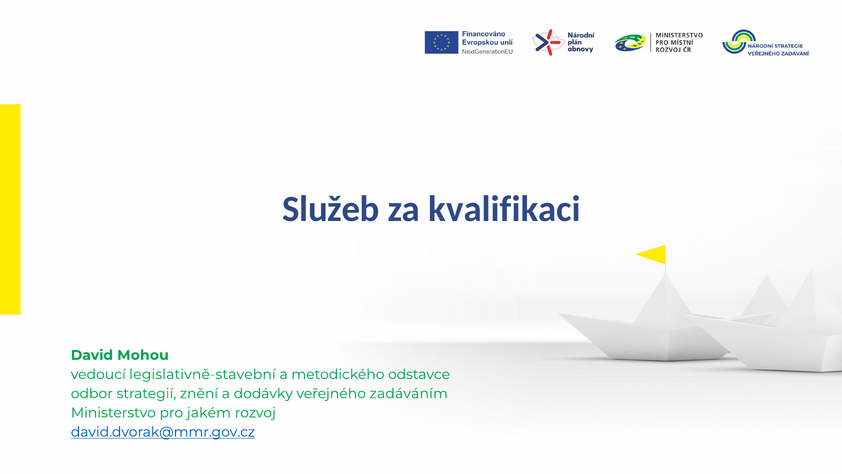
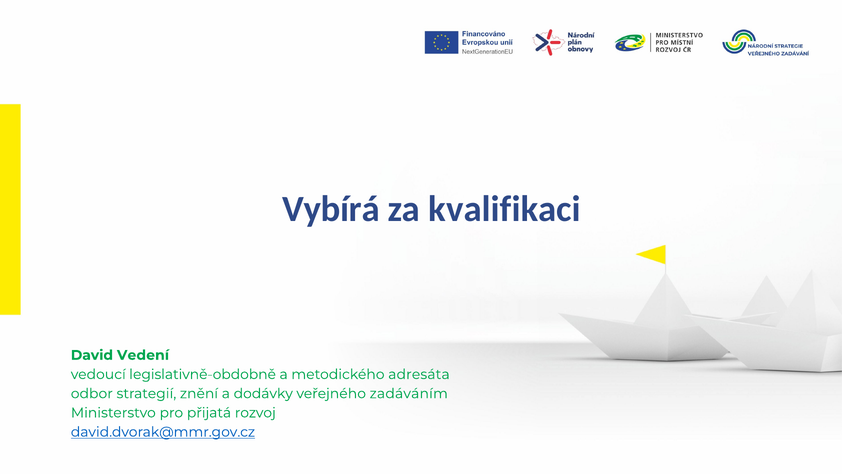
Služeb: Služeb -> Vybírá
Mohou: Mohou -> Vedení
legislativně-stavební: legislativně-stavební -> legislativně-obdobně
odstavce: odstavce -> adresáta
jakém: jakém -> přijatá
